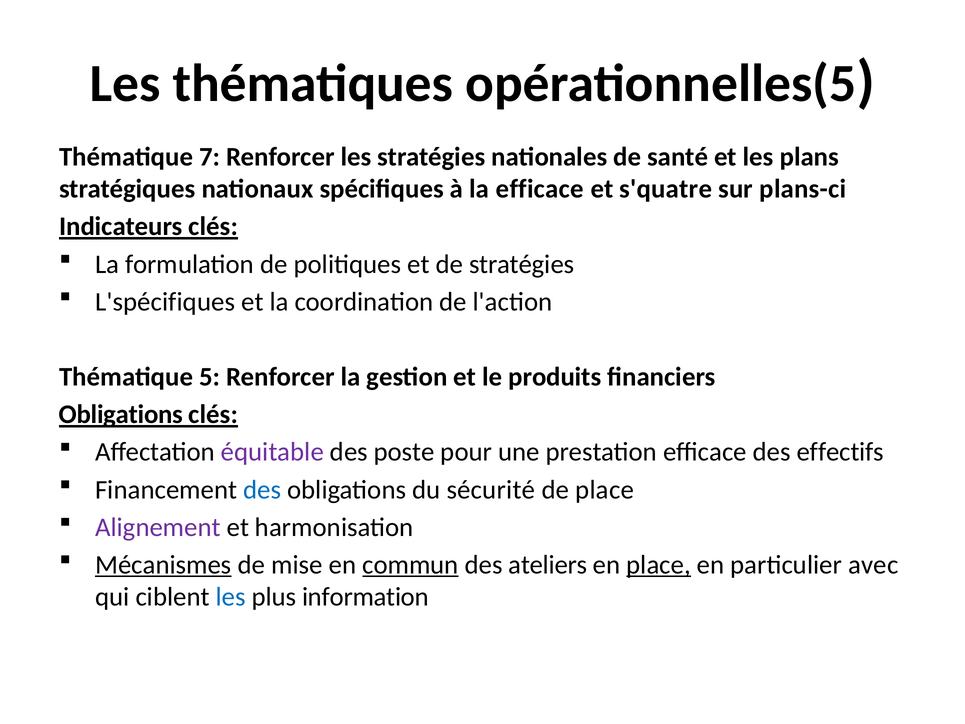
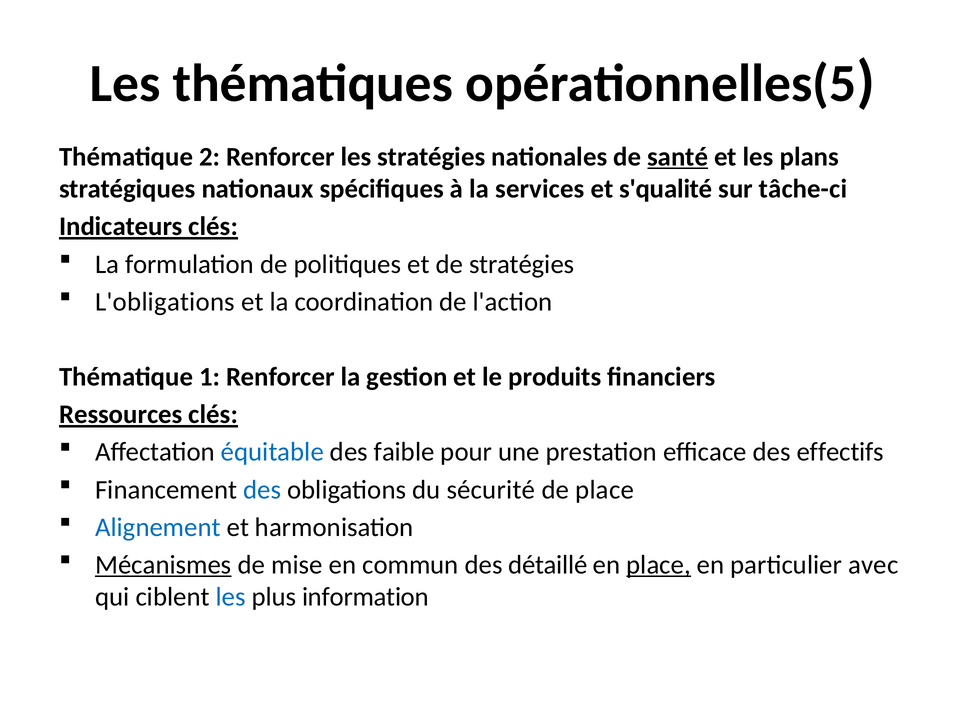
7: 7 -> 2
santé underline: none -> present
la efficace: efficace -> services
s'quatre: s'quatre -> s'qualité
plans-ci: plans-ci -> tâche-ci
L'spécifiques: L'spécifiques -> L'obligations
5: 5 -> 1
Obligations at (121, 414): Obligations -> Ressources
équitable colour: purple -> blue
poste: poste -> faible
Alignement colour: purple -> blue
commun underline: present -> none
ateliers: ateliers -> détaillé
